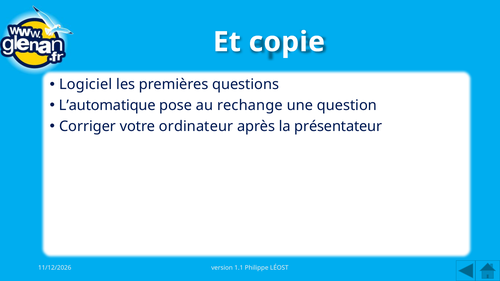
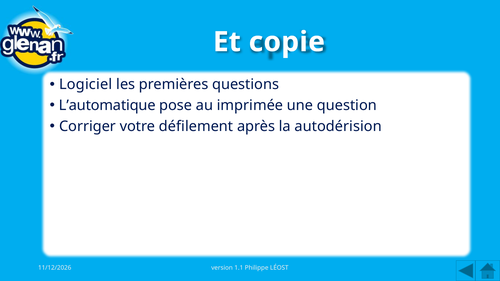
rechange: rechange -> imprimée
ordinateur: ordinateur -> défilement
présentateur: présentateur -> autodérision
